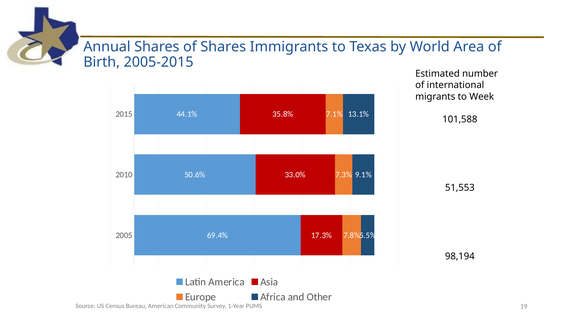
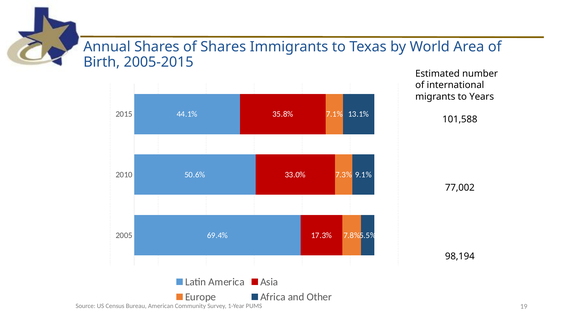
Week: Week -> Years
51,553: 51,553 -> 77,002
